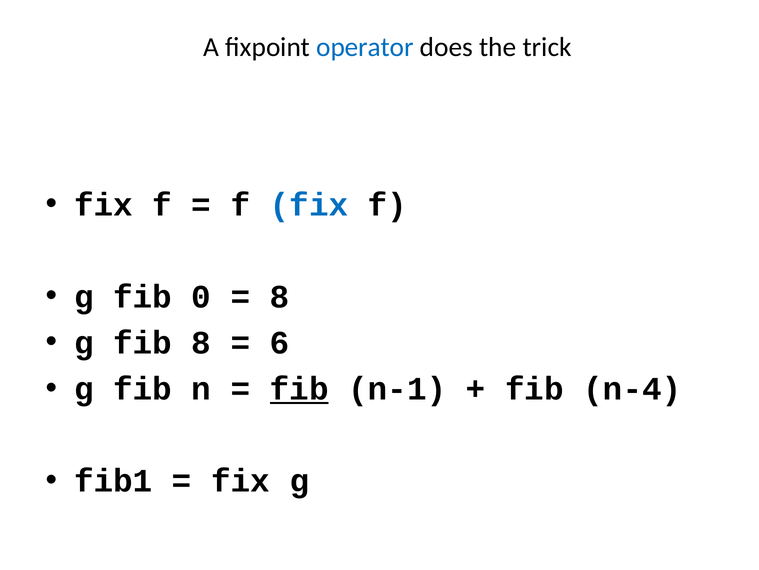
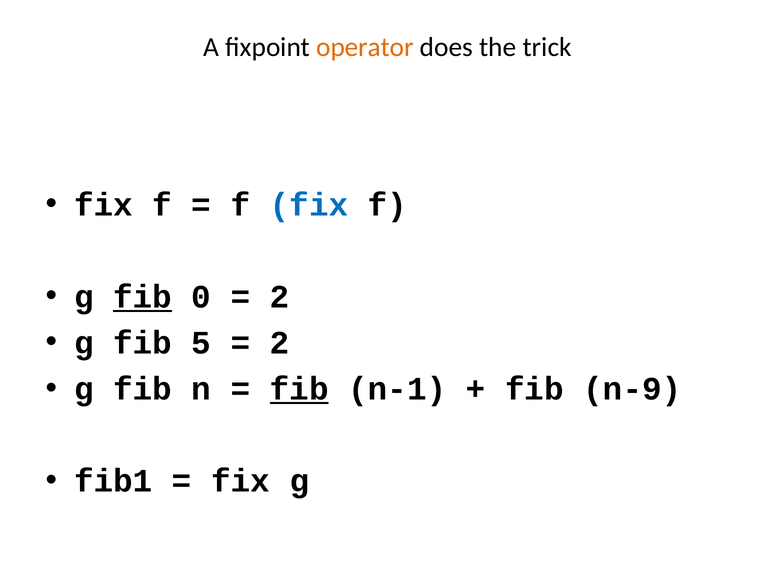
operator colour: blue -> orange
fib at (143, 296) underline: none -> present
8 at (280, 296): 8 -> 2
fib 8: 8 -> 5
6 at (280, 342): 6 -> 2
n-4: n-4 -> n-9
